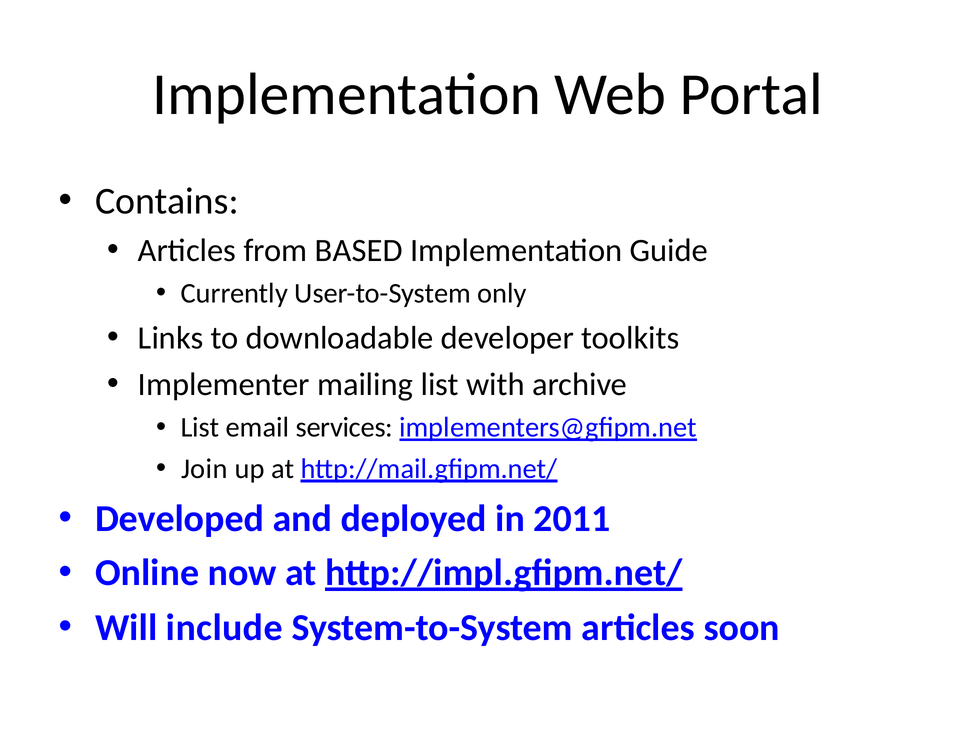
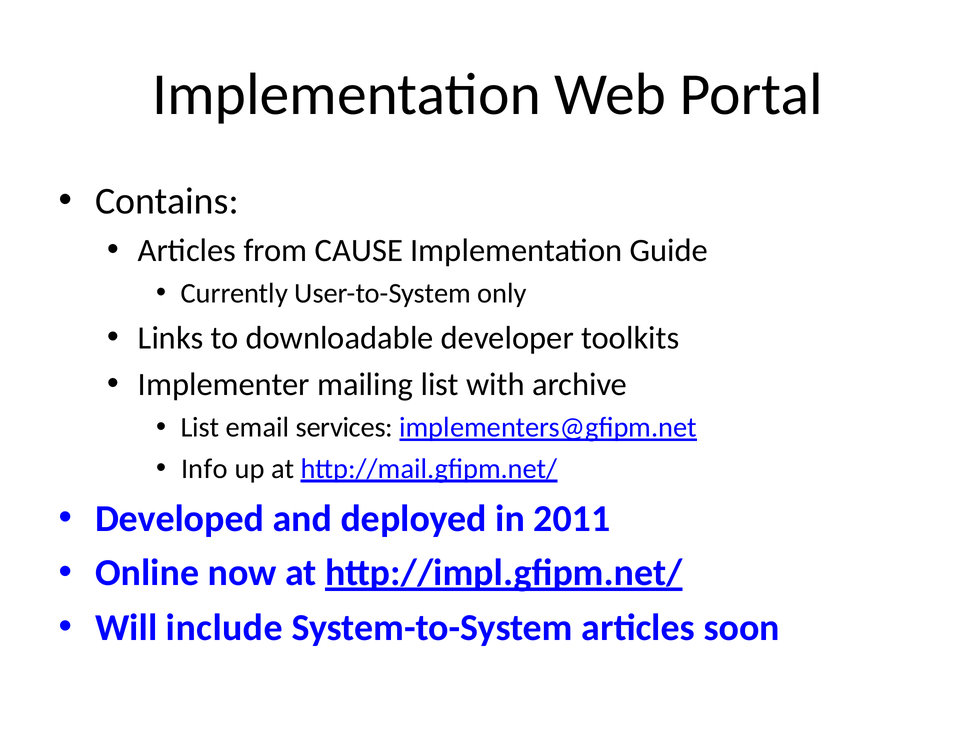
BASED: BASED -> CAUSE
Join: Join -> Info
